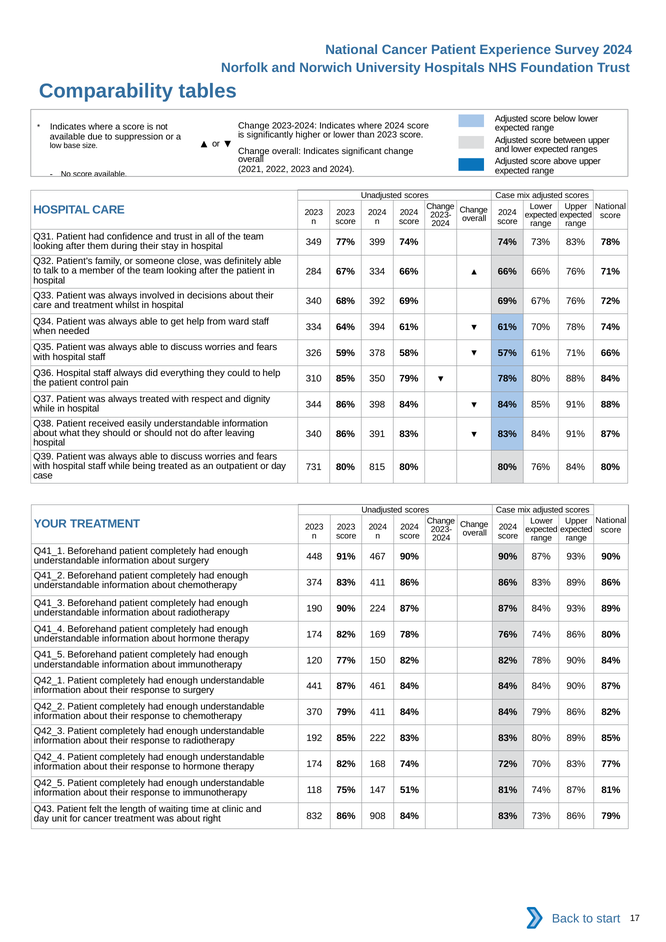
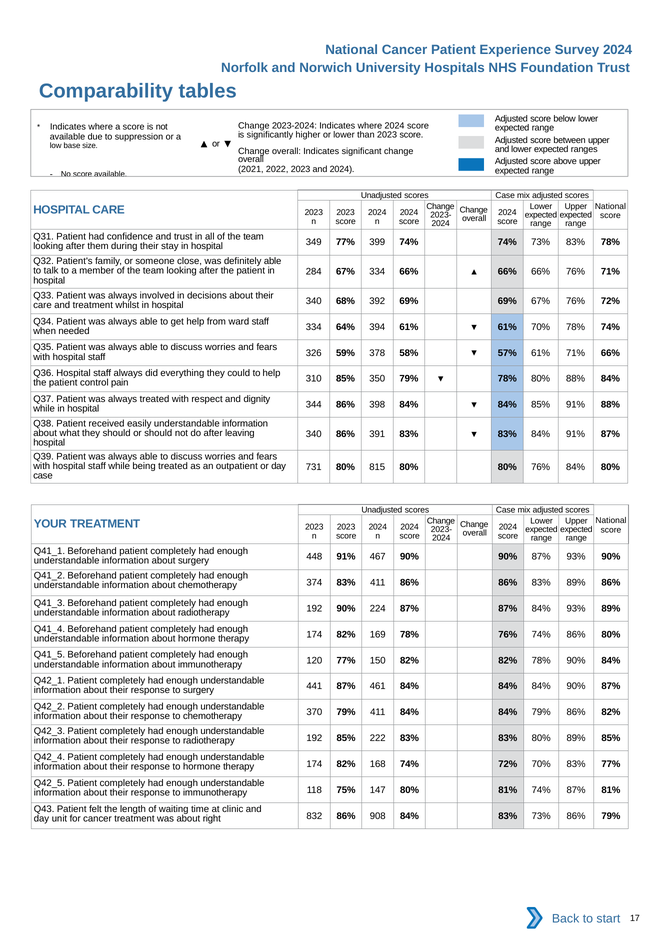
about radiotherapy 190: 190 -> 192
147 51%: 51% -> 80%
